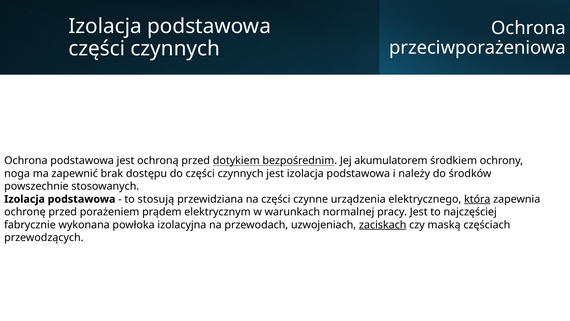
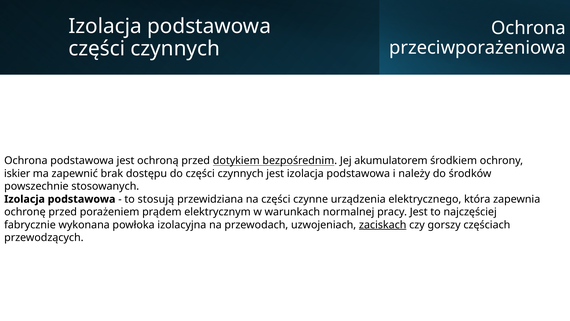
noga: noga -> iskier
która underline: present -> none
maską: maską -> gorszy
